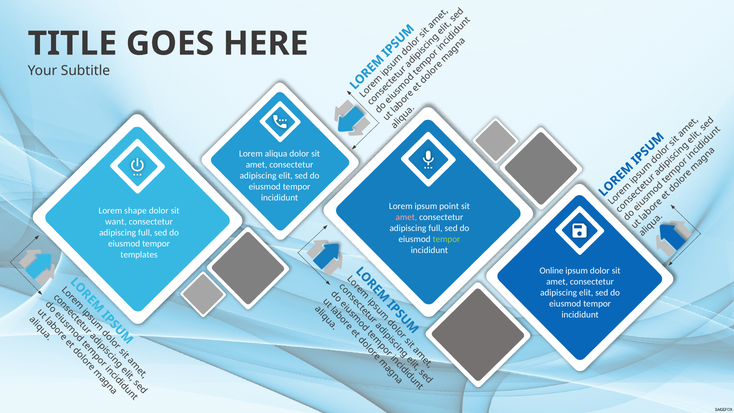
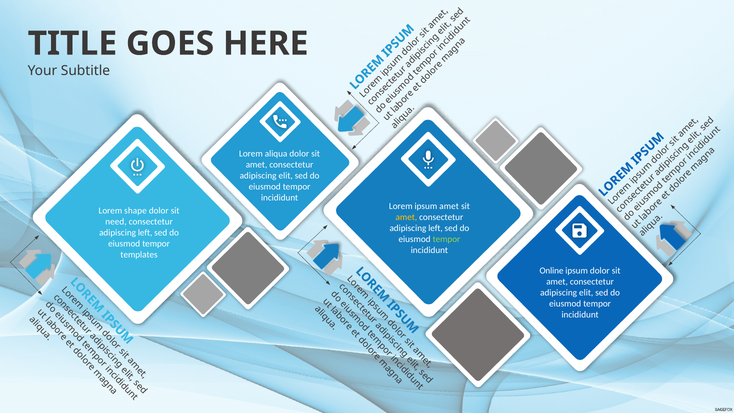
ipsum point: point -> amet
amet at (406, 217) colour: pink -> yellow
want: want -> need
full at (435, 228): full -> left
full at (145, 233): full -> left
